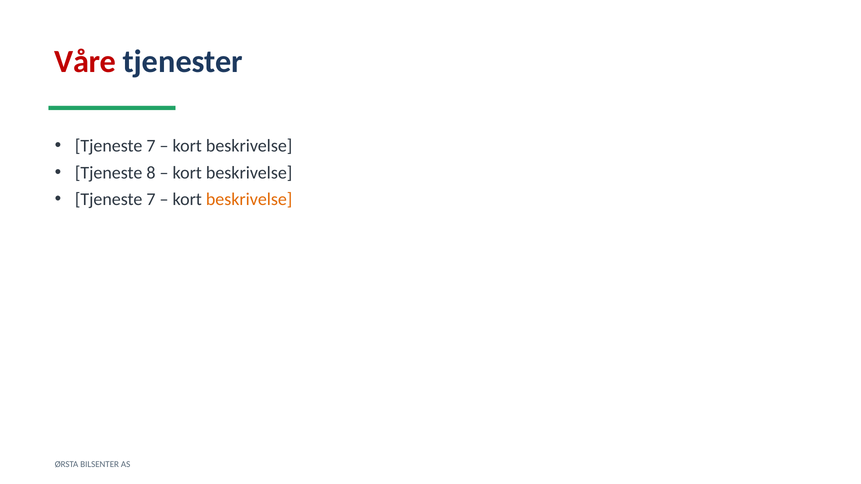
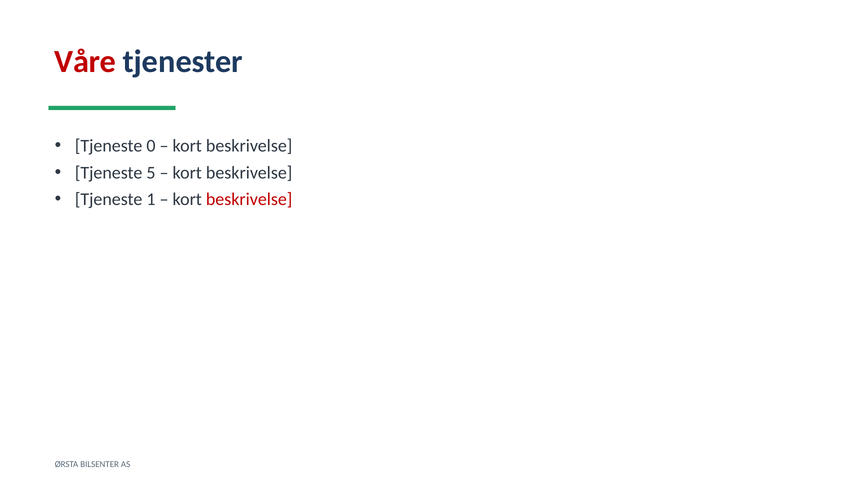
7 at (151, 146): 7 -> 0
8: 8 -> 5
7 at (151, 200): 7 -> 1
beskrivelse at (249, 200) colour: orange -> red
